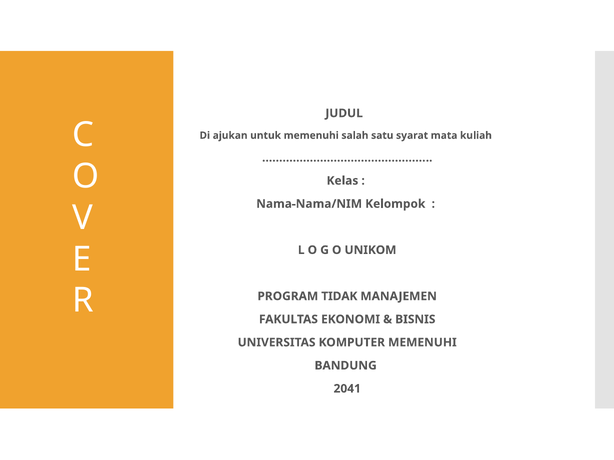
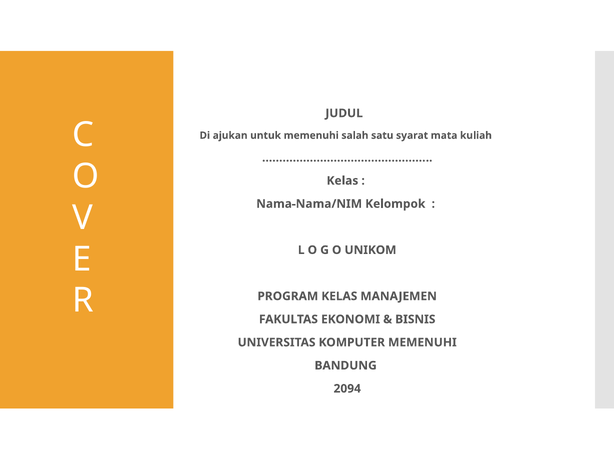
PROGRAM TIDAK: TIDAK -> KELAS
2041: 2041 -> 2094
